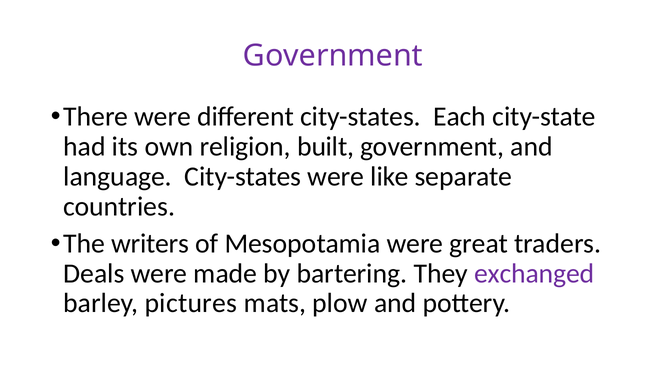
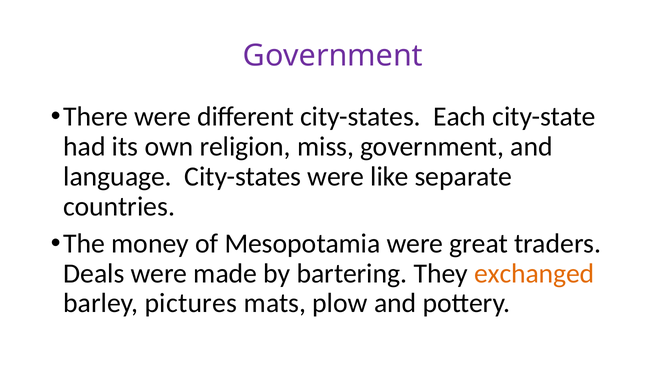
built: built -> miss
writers: writers -> money
exchanged colour: purple -> orange
